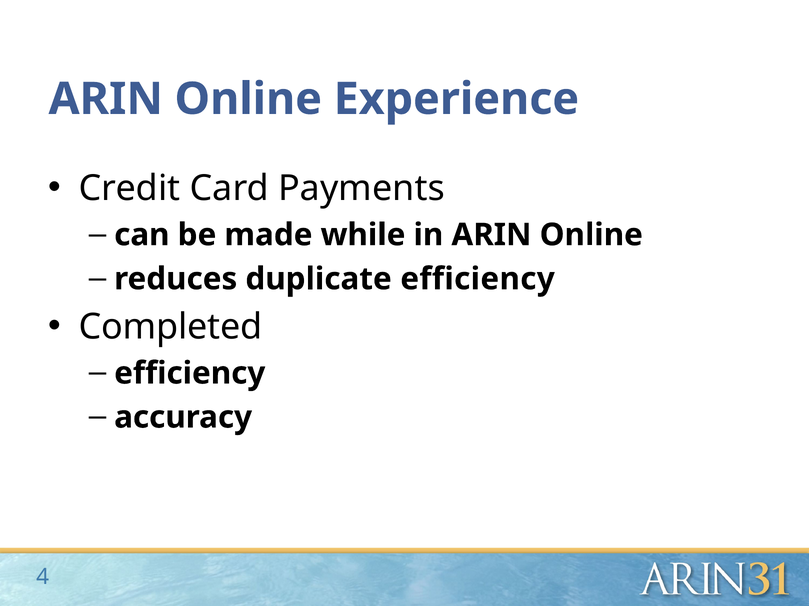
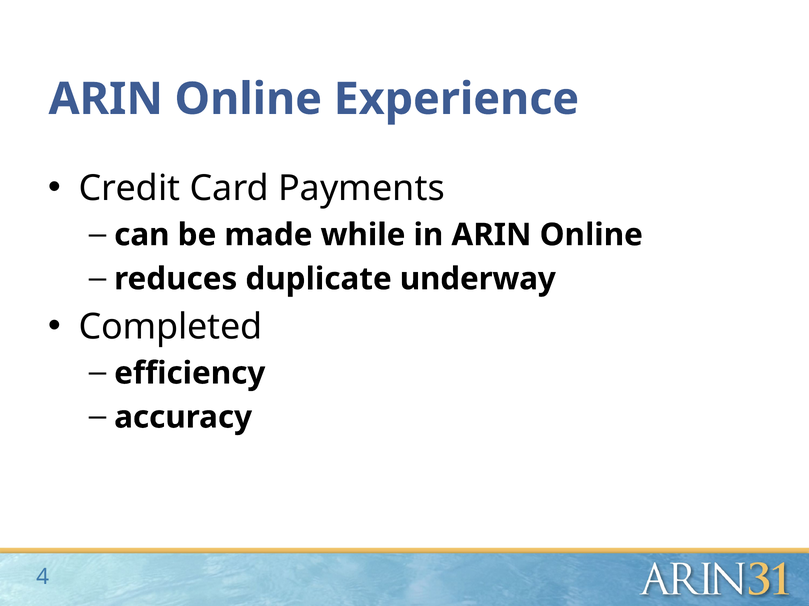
duplicate efficiency: efficiency -> underway
